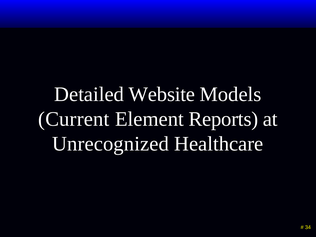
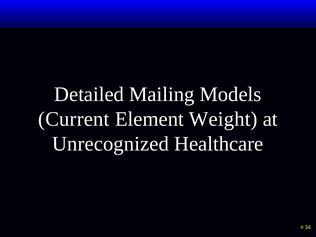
Website: Website -> Mailing
Reports: Reports -> Weight
